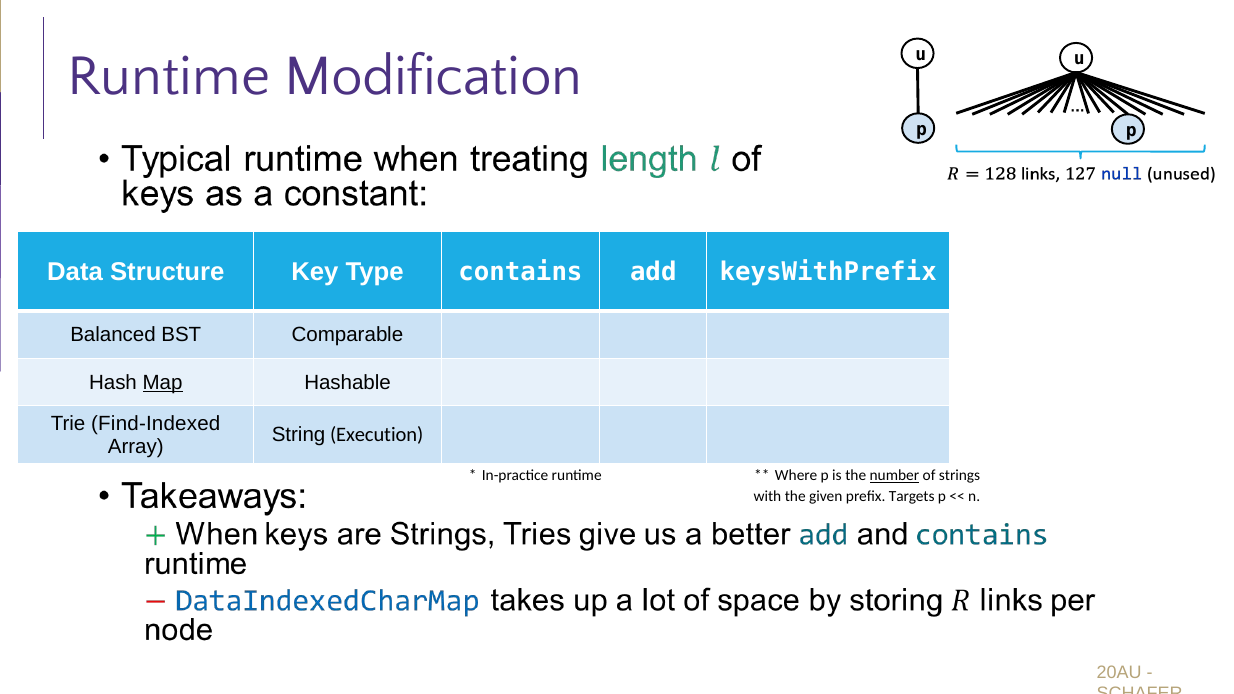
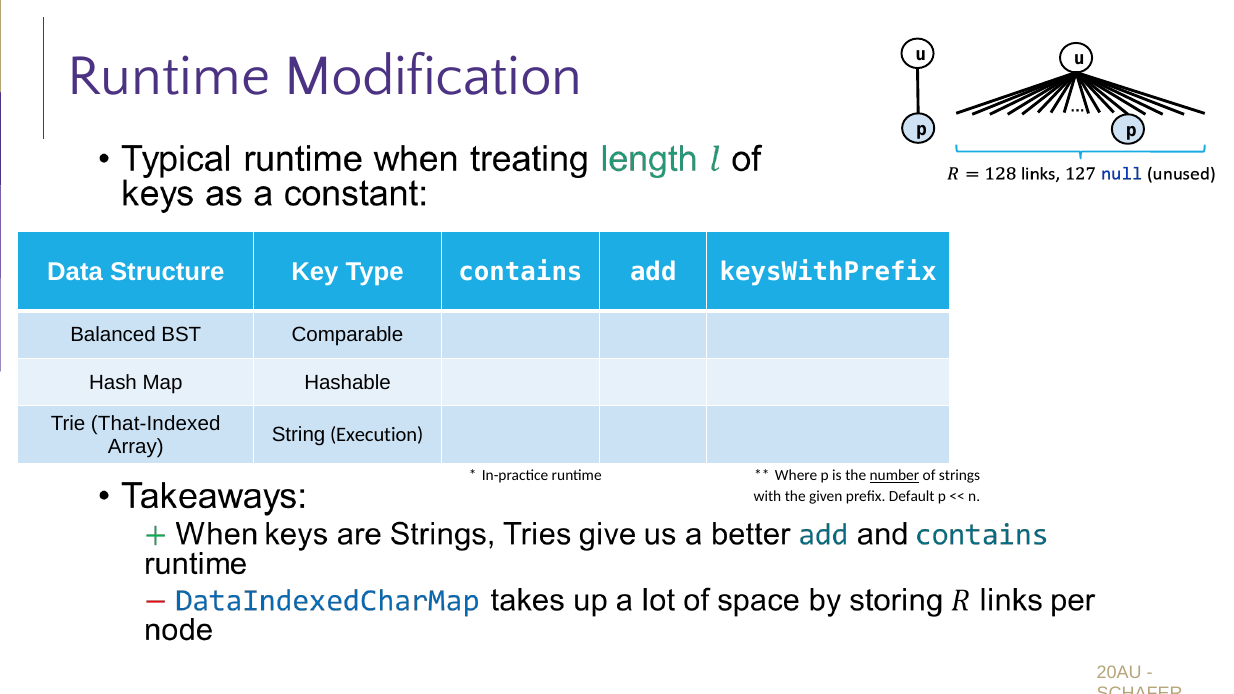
Map underline: present -> none
Find-Indexed: Find-Indexed -> That-Indexed
Targets: Targets -> Default
